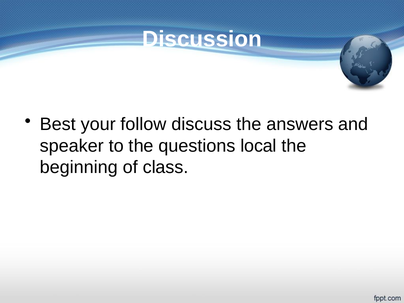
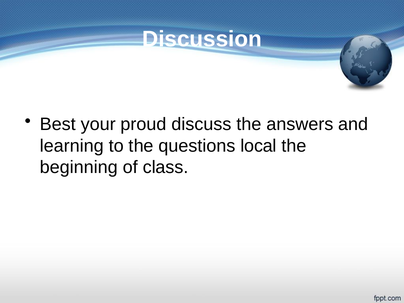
follow: follow -> proud
speaker: speaker -> learning
